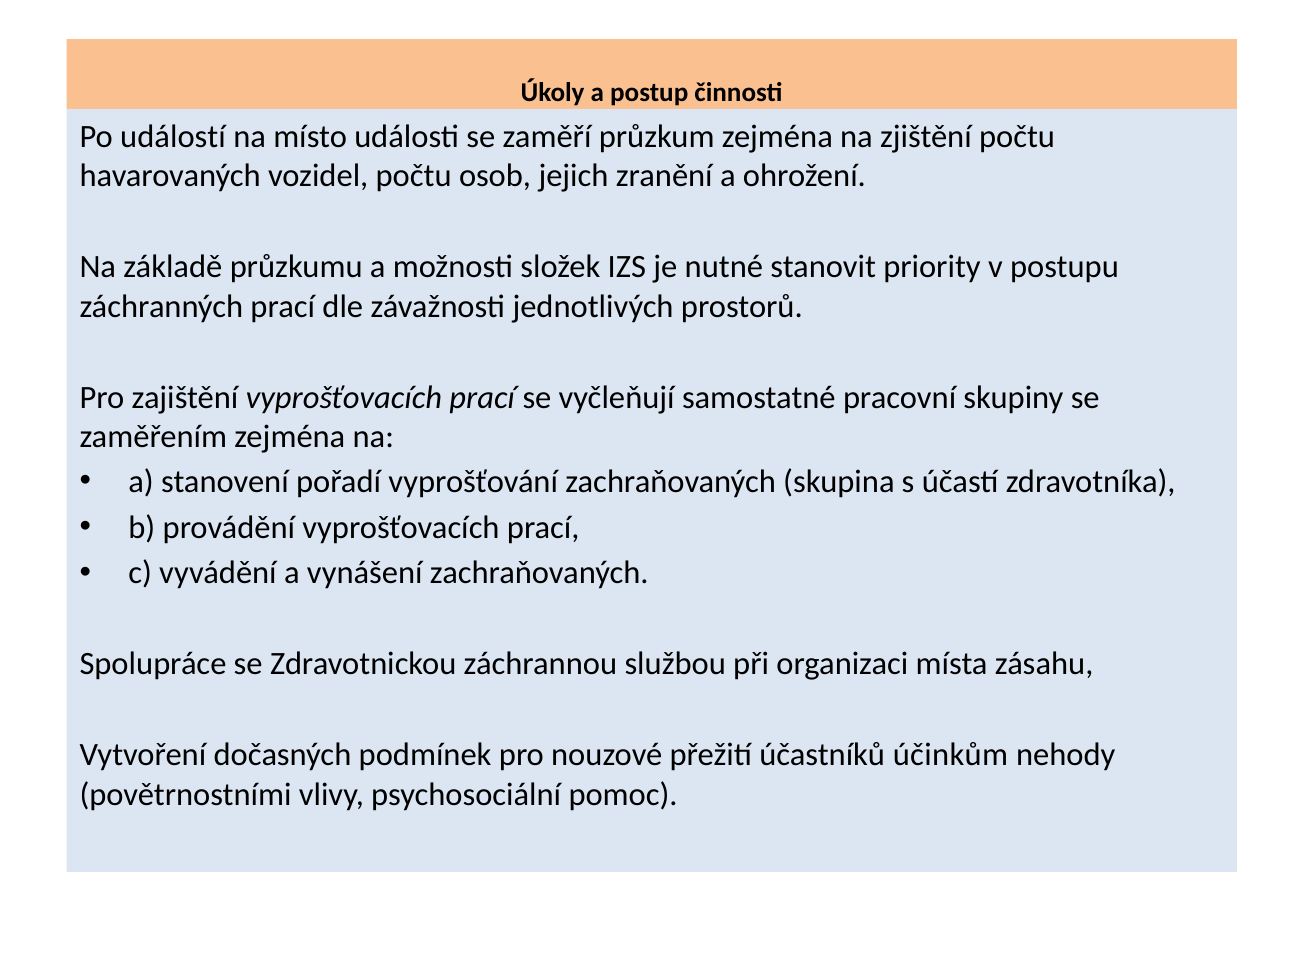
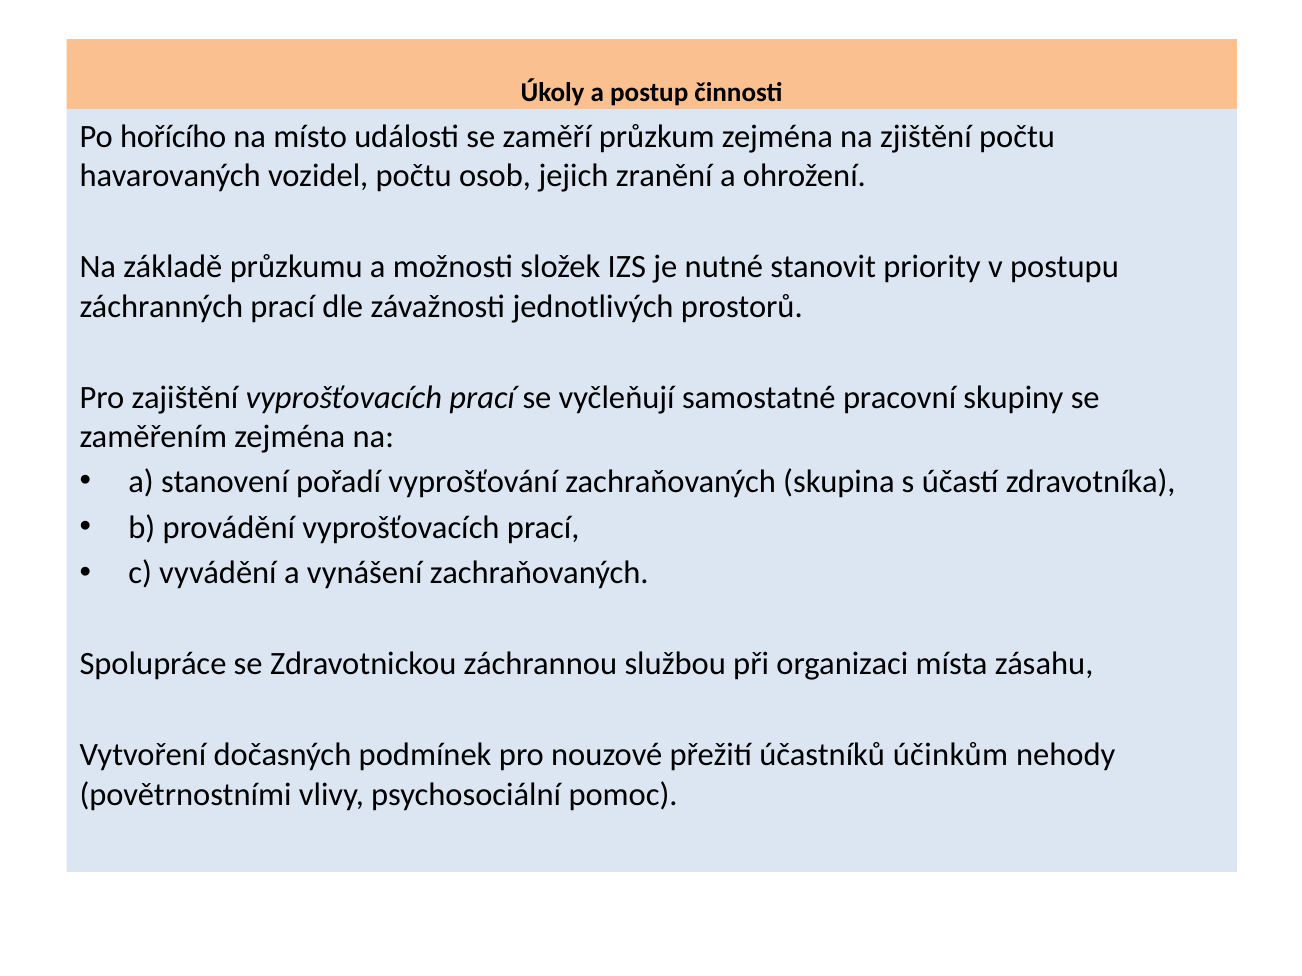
událostí: událostí -> hořícího
